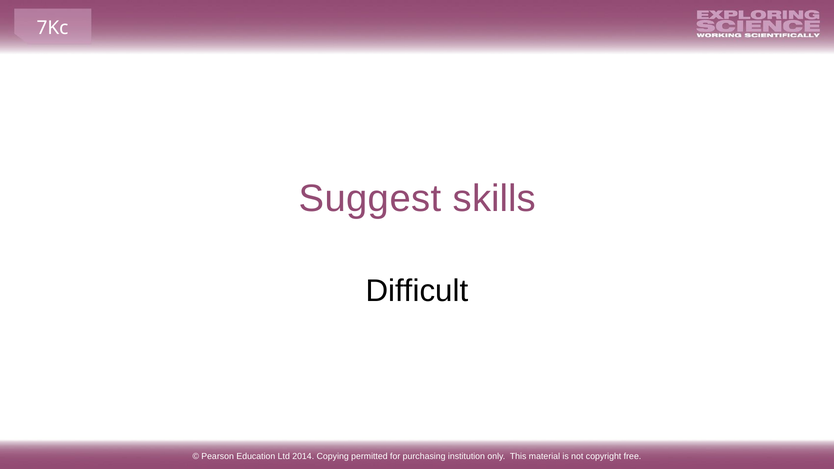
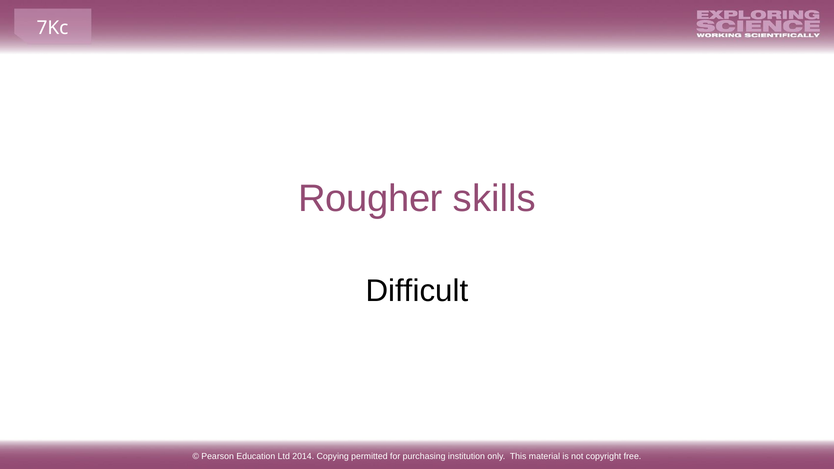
Suggest: Suggest -> Rougher
